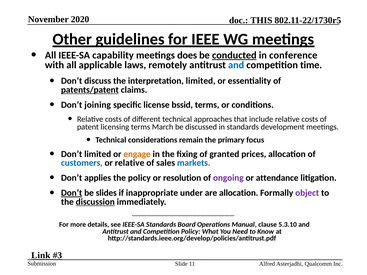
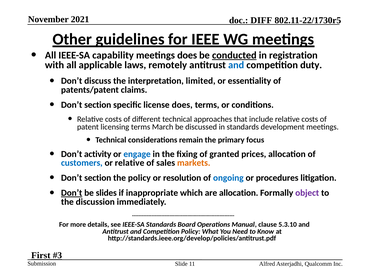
2020: 2020 -> 2021
THIS: THIS -> DIFF
conference: conference -> registration
time: time -> duty
patents/patent underline: present -> none
joining at (98, 105): joining -> section
license bssid: bssid -> does
Don’t limited: limited -> activity
engage colour: orange -> blue
markets colour: blue -> orange
applies at (98, 178): applies -> section
ongoing colour: purple -> blue
attendance: attendance -> procedures
under: under -> which
discussion underline: present -> none
Link: Link -> First
